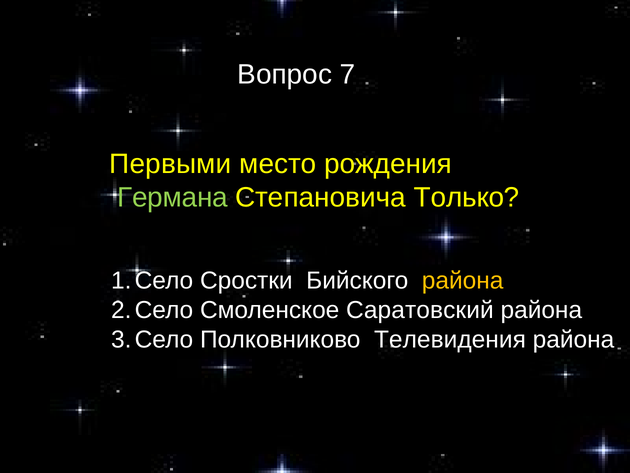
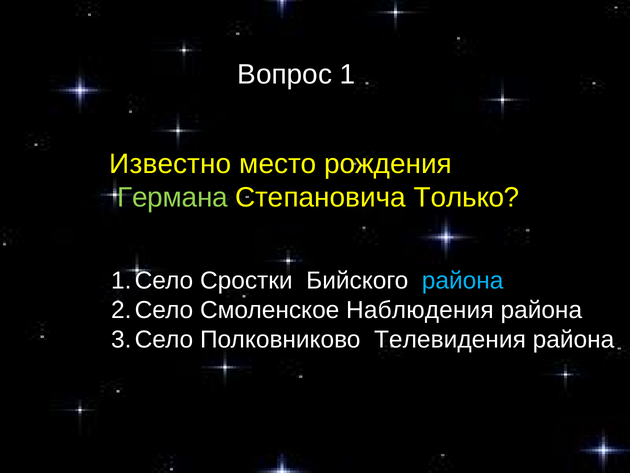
7: 7 -> 1
Первыми: Первыми -> Известно
района at (463, 281) colour: yellow -> light blue
Саратовский: Саратовский -> Наблюдения
